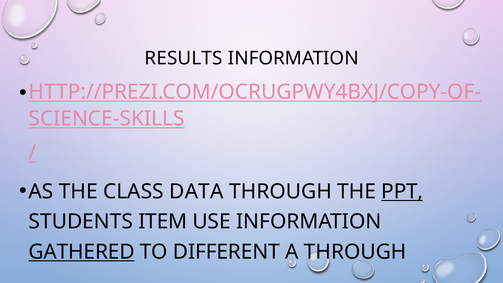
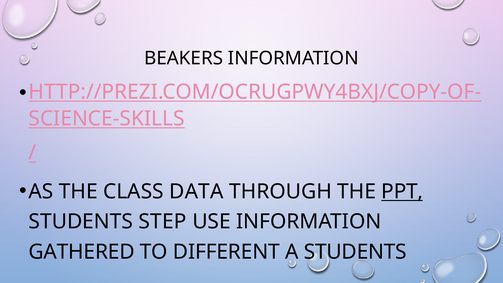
RESULTS: RESULTS -> BEAKERS
ITEM: ITEM -> STEP
GATHERED underline: present -> none
A THROUGH: THROUGH -> STUDENTS
